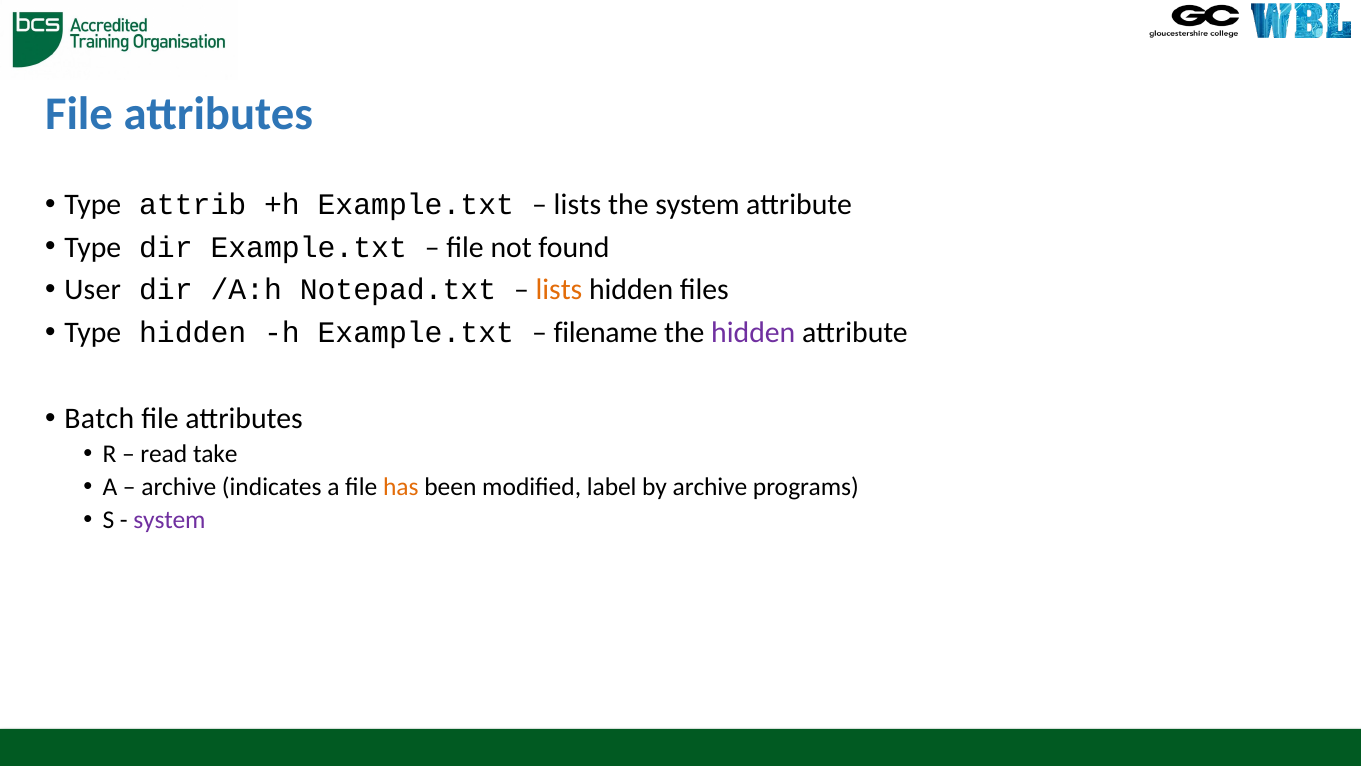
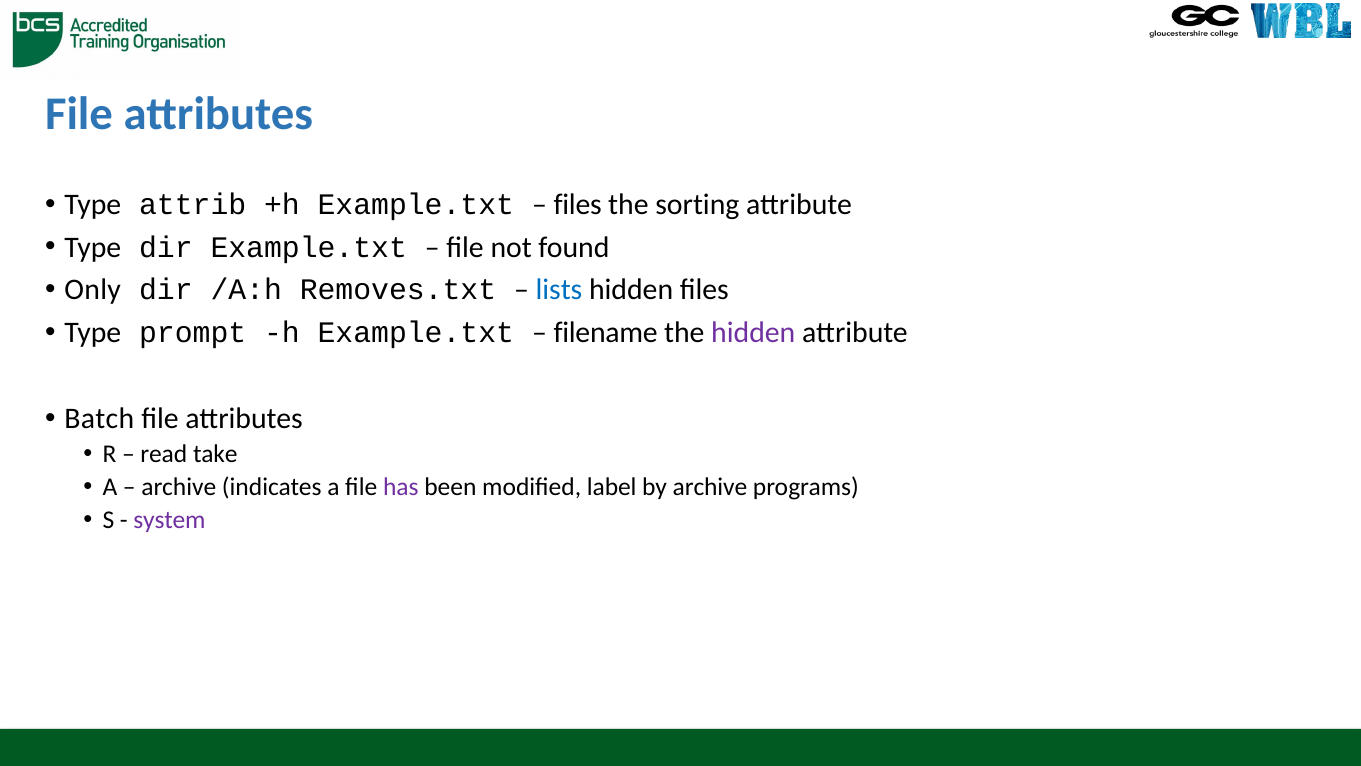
lists at (577, 204): lists -> files
the system: system -> sorting
User: User -> Only
Notepad.txt: Notepad.txt -> Removes.txt
lists at (559, 290) colour: orange -> blue
Type hidden: hidden -> prompt
has colour: orange -> purple
